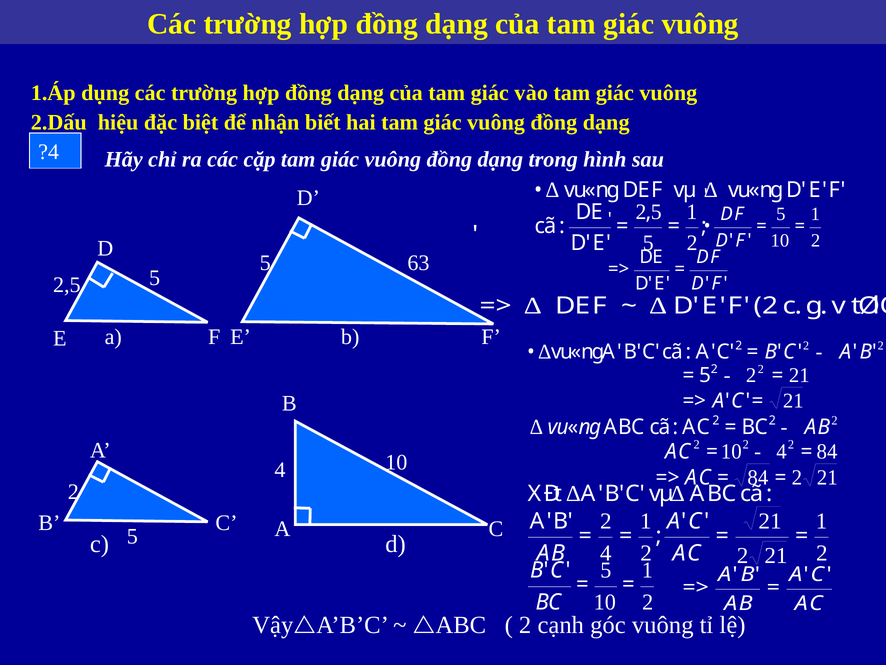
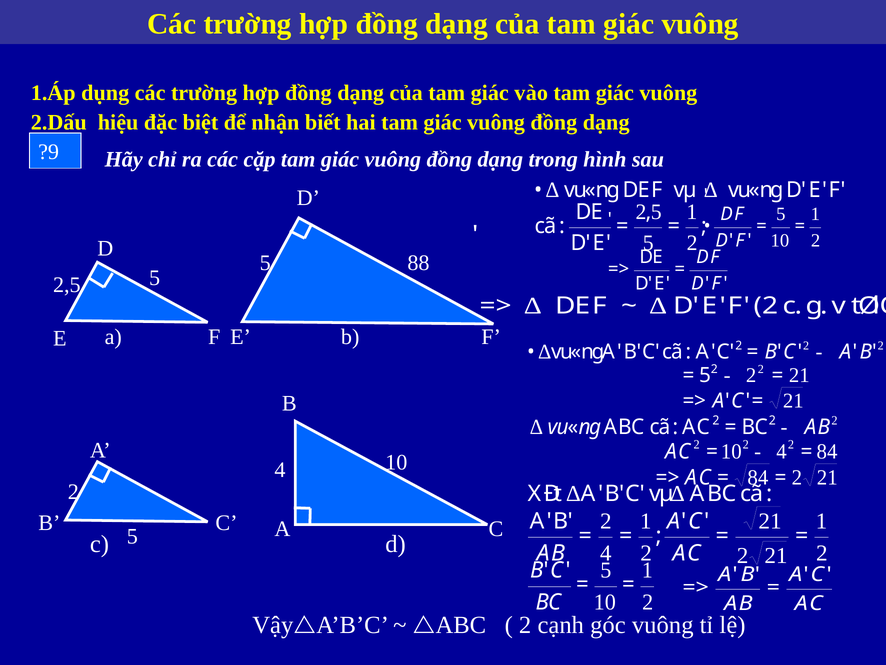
?4: ?4 -> ?9
63: 63 -> 88
